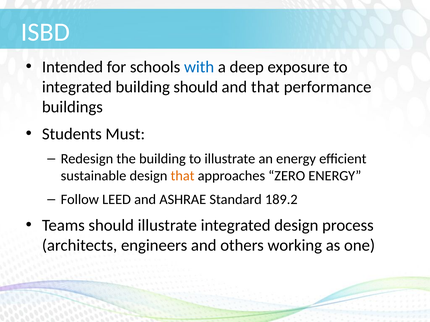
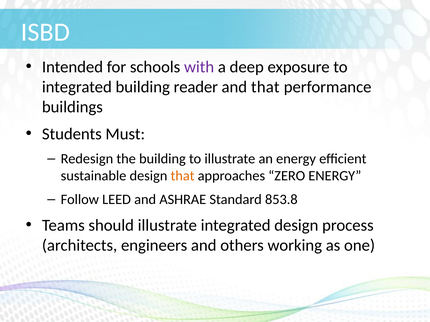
with colour: blue -> purple
building should: should -> reader
189.2: 189.2 -> 853.8
